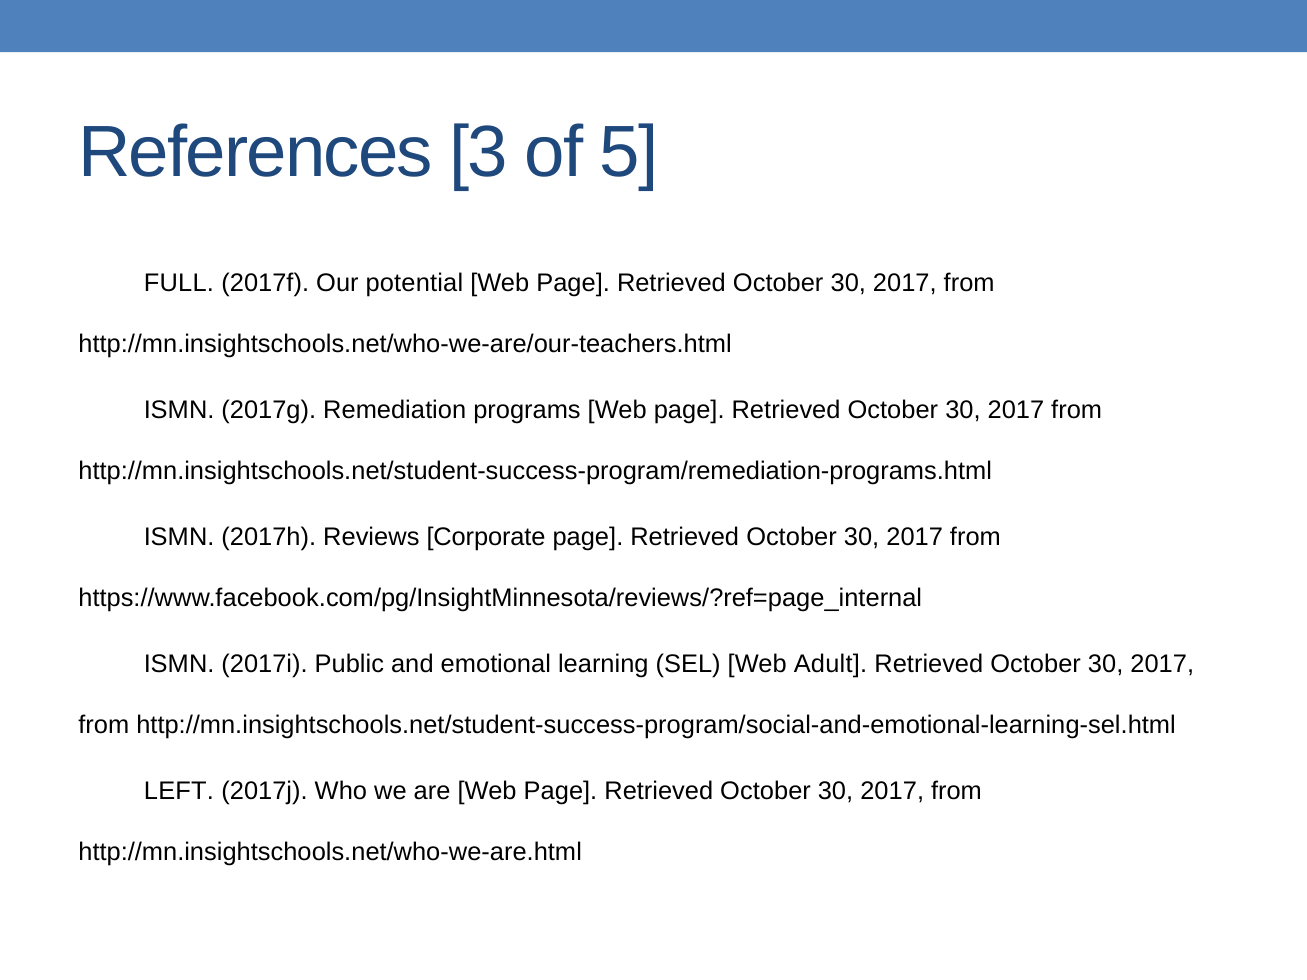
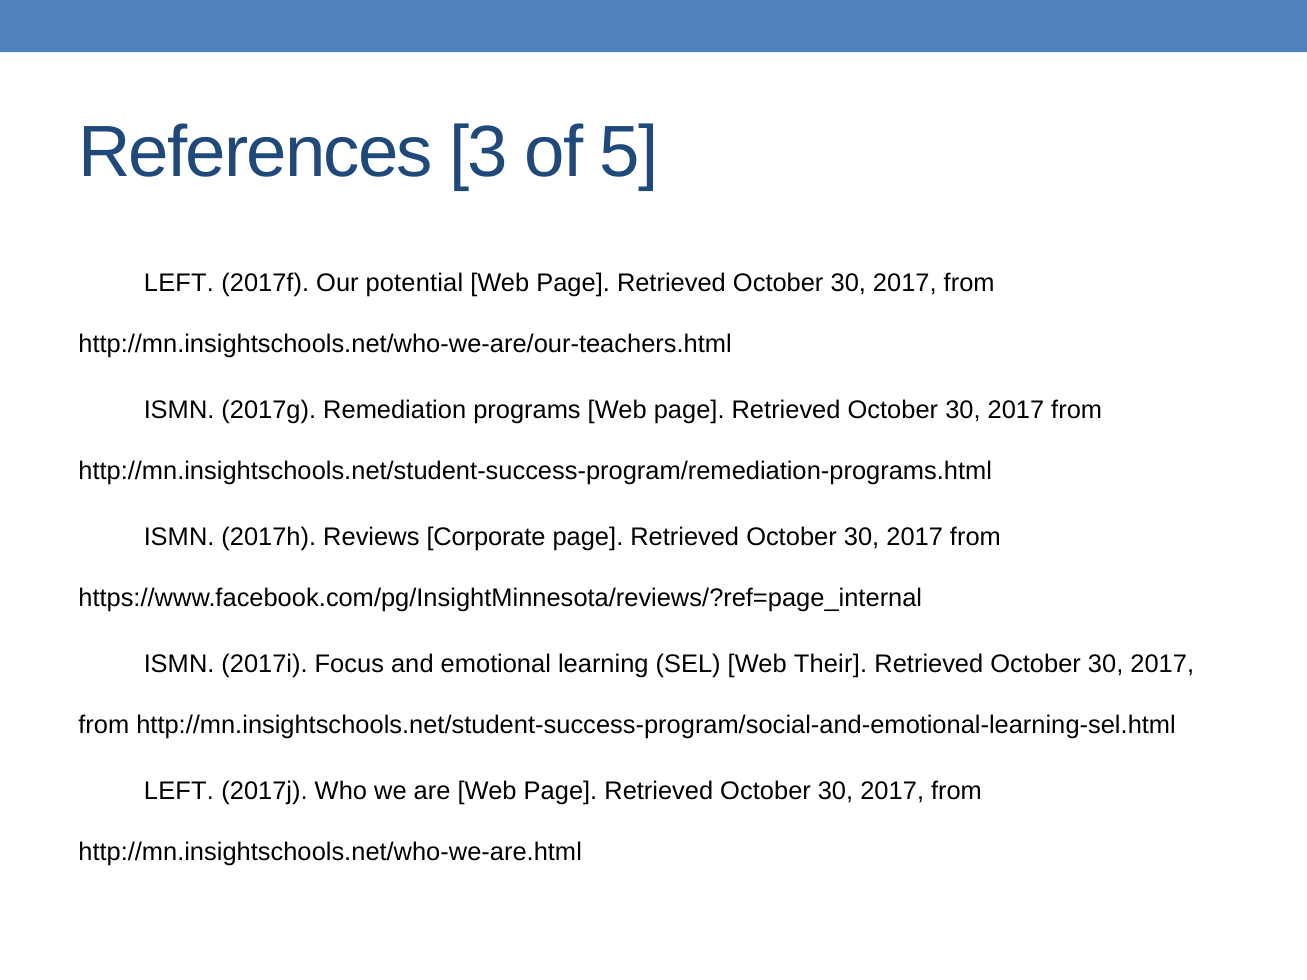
FULL at (179, 283): FULL -> LEFT
Public: Public -> Focus
Adult: Adult -> Their
